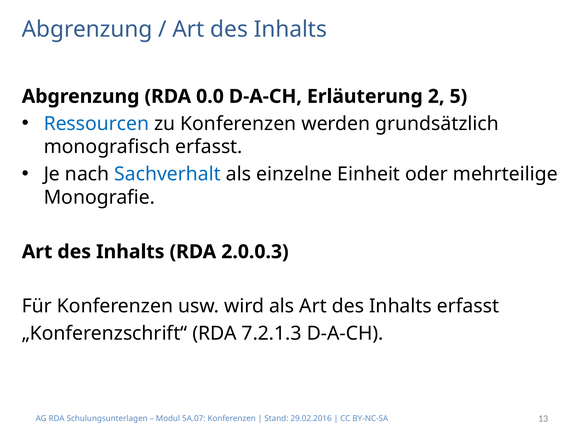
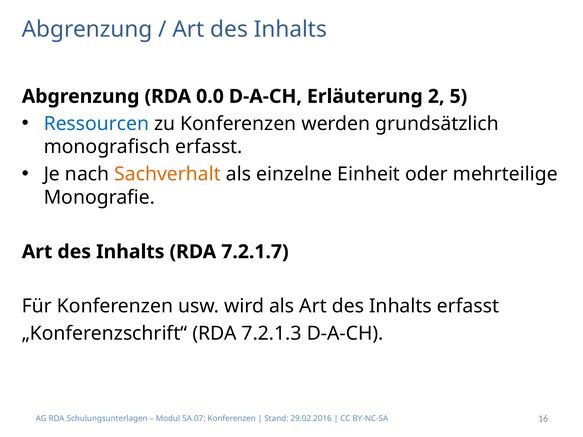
Sachverhalt colour: blue -> orange
2.0.0.3: 2.0.0.3 -> 7.2.1.7
13: 13 -> 16
